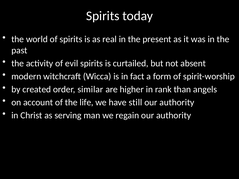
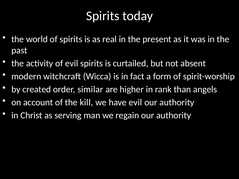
life: life -> kill
have still: still -> evil
